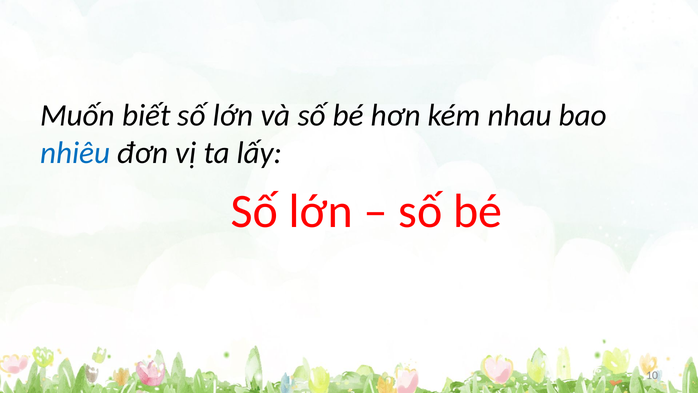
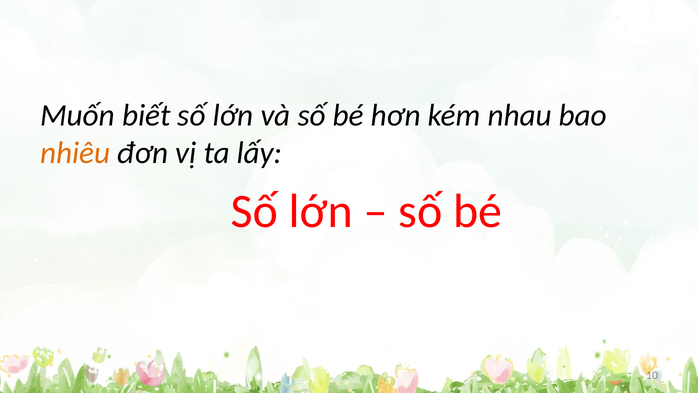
nhiêu colour: blue -> orange
